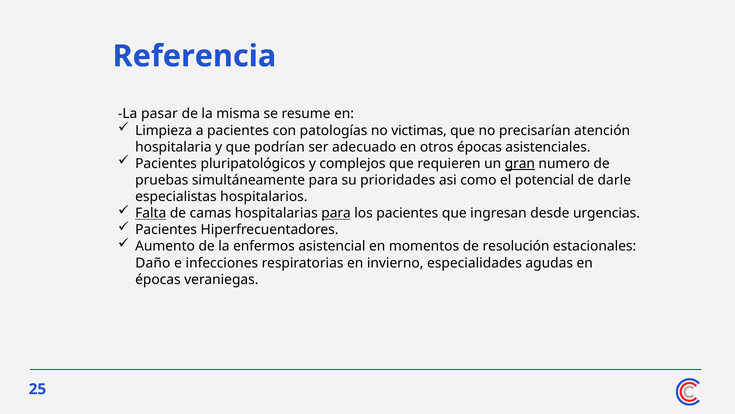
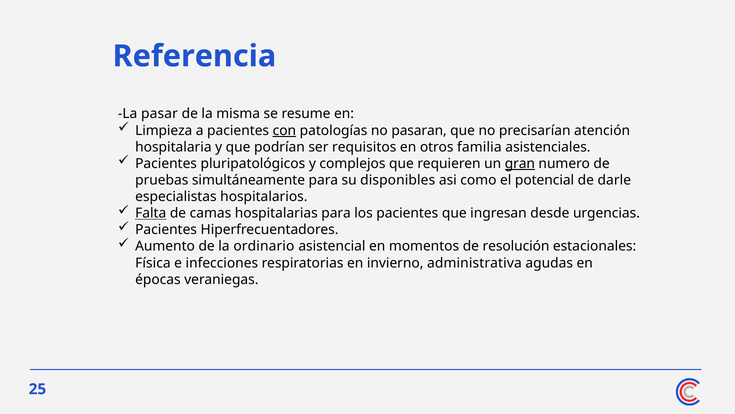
con underline: none -> present
victimas: victimas -> pasaran
adecuado: adecuado -> requisitos
otros épocas: épocas -> familia
prioridades: prioridades -> disponibles
para at (336, 213) underline: present -> none
enfermos: enfermos -> ordinario
Daño: Daño -> Física
especialidades: especialidades -> administrativa
